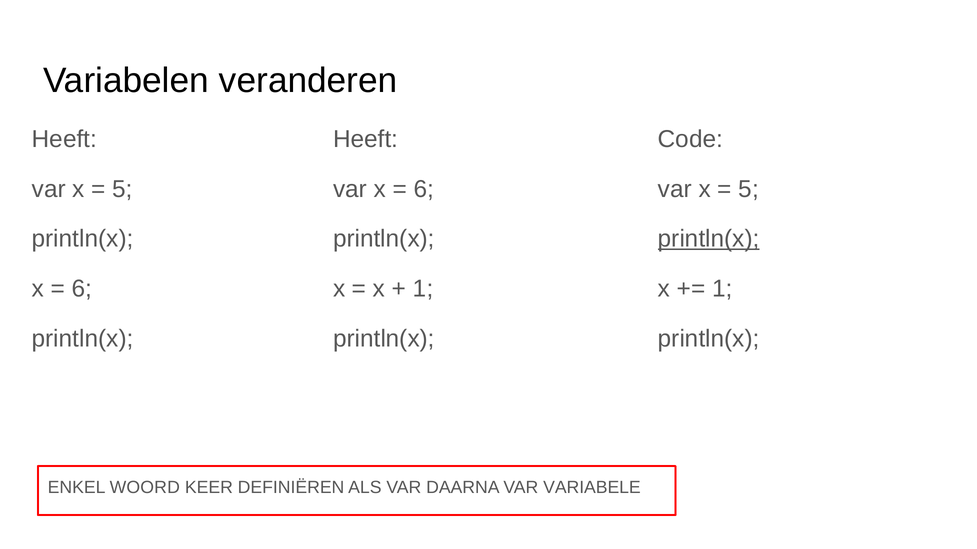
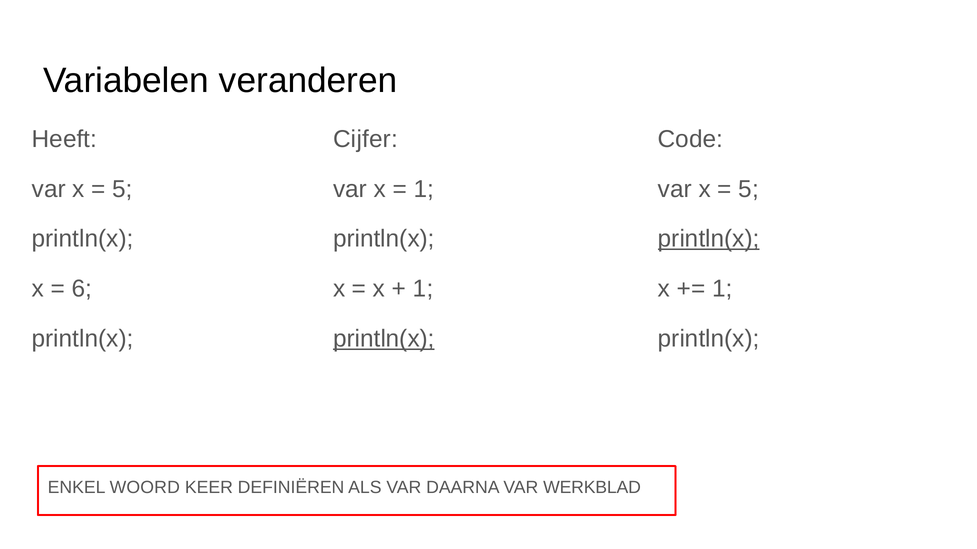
Heeft at (366, 139): Heeft -> Cijfer
6 at (424, 189): 6 -> 1
println(x at (384, 339) underline: none -> present
VARIABELE: VARIABELE -> WERKBLAD
